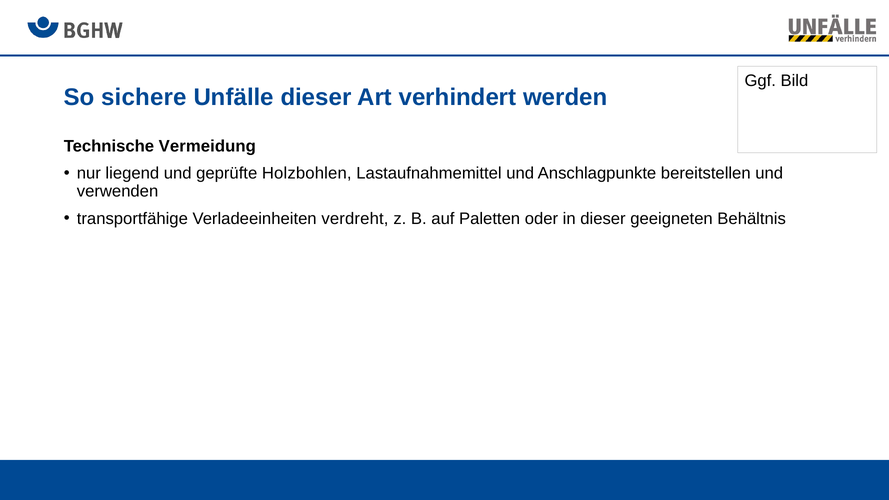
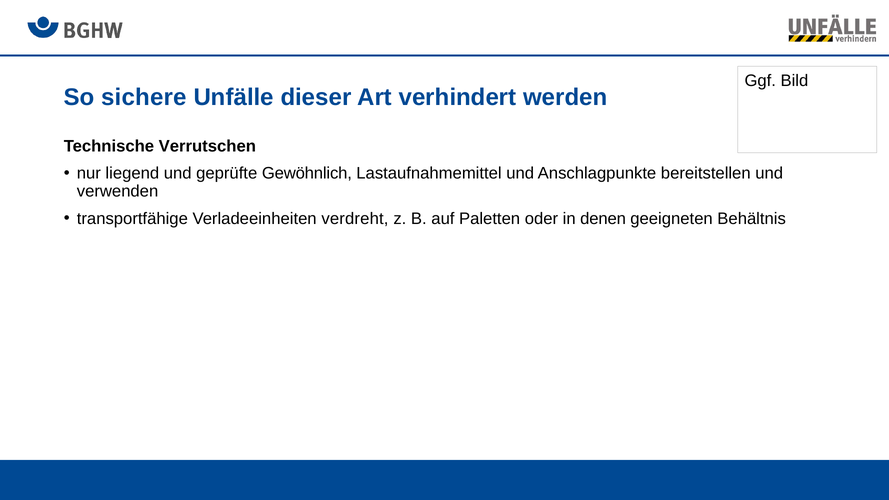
Vermeidung: Vermeidung -> Verrutschen
Holzbohlen: Holzbohlen -> Gewöhnlich
in dieser: dieser -> denen
